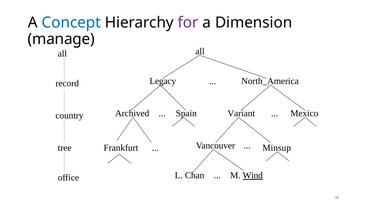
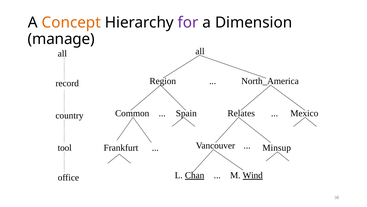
Concept colour: blue -> orange
Legacy: Legacy -> Region
Archived: Archived -> Common
Variant: Variant -> Relates
tree: tree -> tool
Chan underline: none -> present
